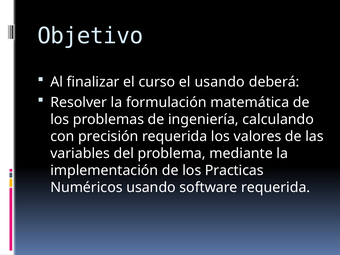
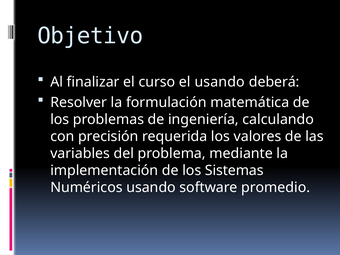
Practicas: Practicas -> Sistemas
software requerida: requerida -> promedio
